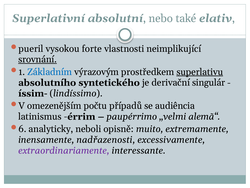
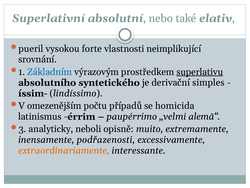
srovnání underline: present -> none
singulár: singulár -> simples
audiência: audiência -> homicida
6: 6 -> 3
nadřazenosti: nadřazenosti -> podřazenosti
extraordinariamente colour: purple -> orange
